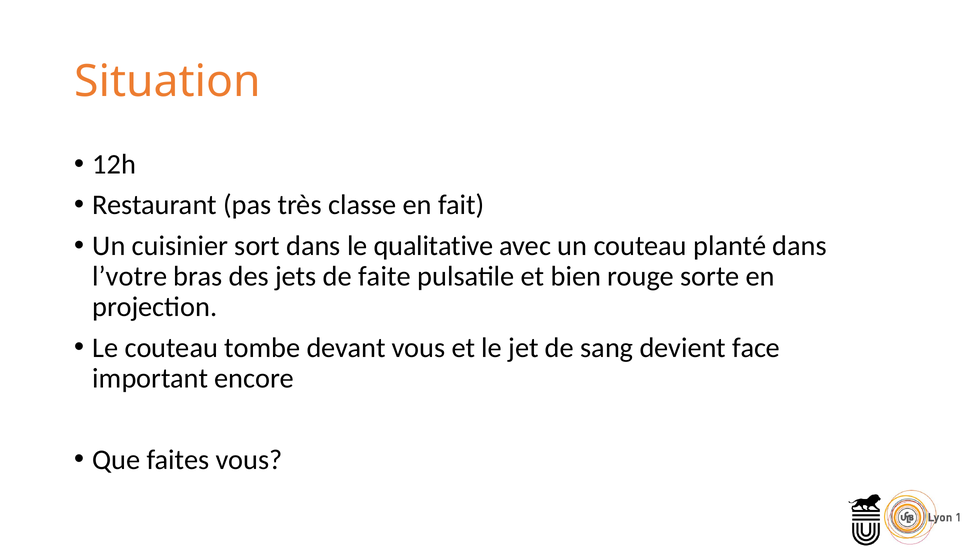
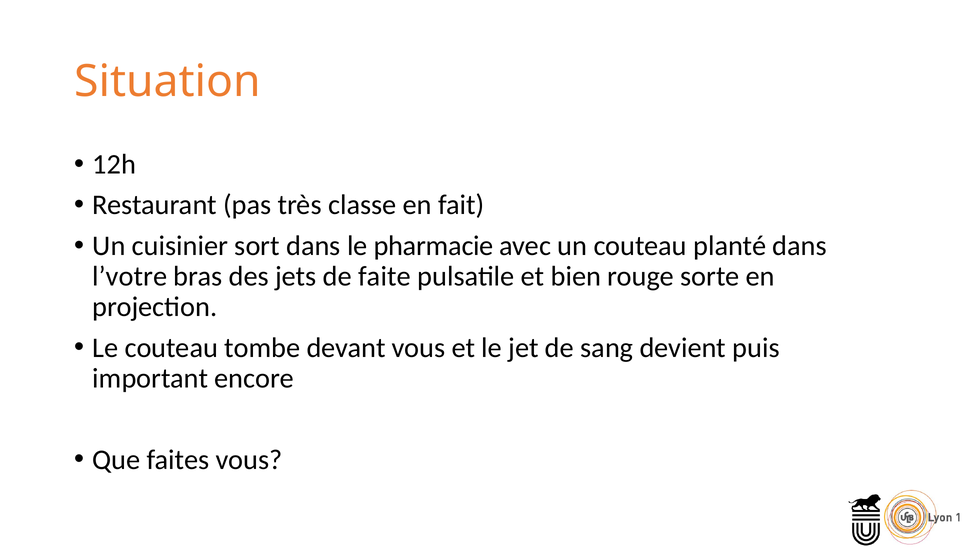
qualitative: qualitative -> pharmacie
face: face -> puis
